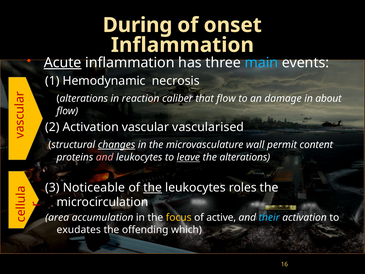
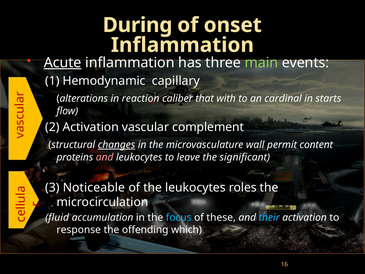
main colour: light blue -> light green
necrosis: necrosis -> capillary
that flow: flow -> with
damage: damage -> cardinal
about: about -> starts
vascularised: vascularised -> complement
leave underline: present -> none
the alterations: alterations -> significant
the at (153, 187) underline: present -> none
area: area -> fluid
focus colour: yellow -> light blue
active: active -> these
exudates: exudates -> response
